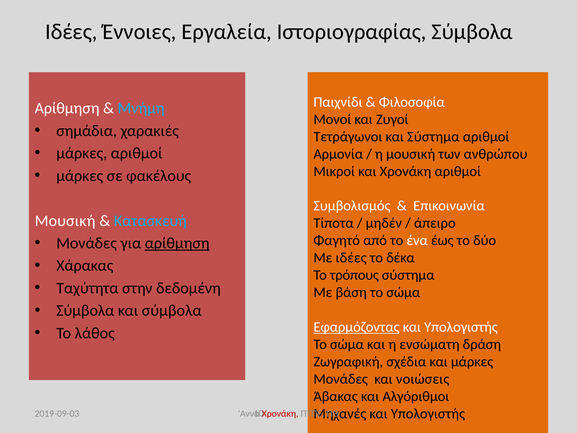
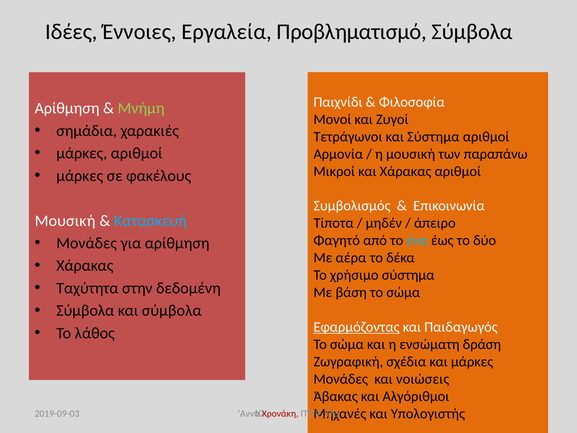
Ιστοριογραφίας: Ιστοριογραφίας -> Προβληματισμό
Μνήμη colour: light blue -> light green
ανθρώπου: ανθρώπου -> παραπάνω
και Χρονάκη: Χρονάκη -> Χάρακας
ένα colour: white -> light blue
αρίθμηση at (177, 243) underline: present -> none
Με ιδέες: ιδέες -> αέρα
τρόπους: τρόπους -> χρήσιμο
Υπολογιστής at (461, 327): Υπολογιστής -> Παιδαγωγός
